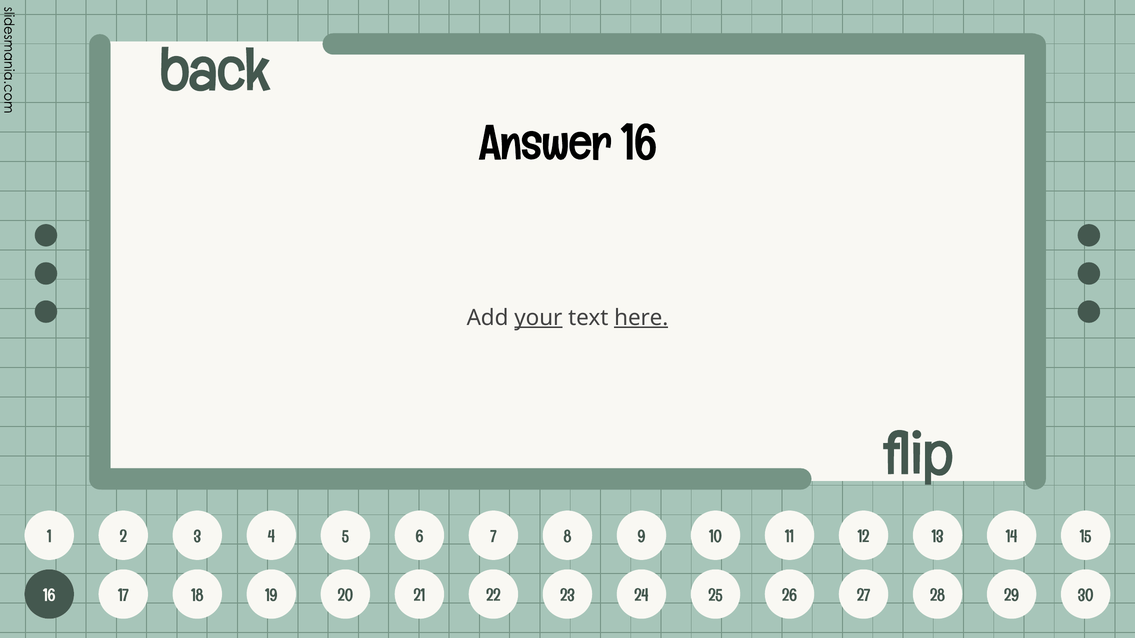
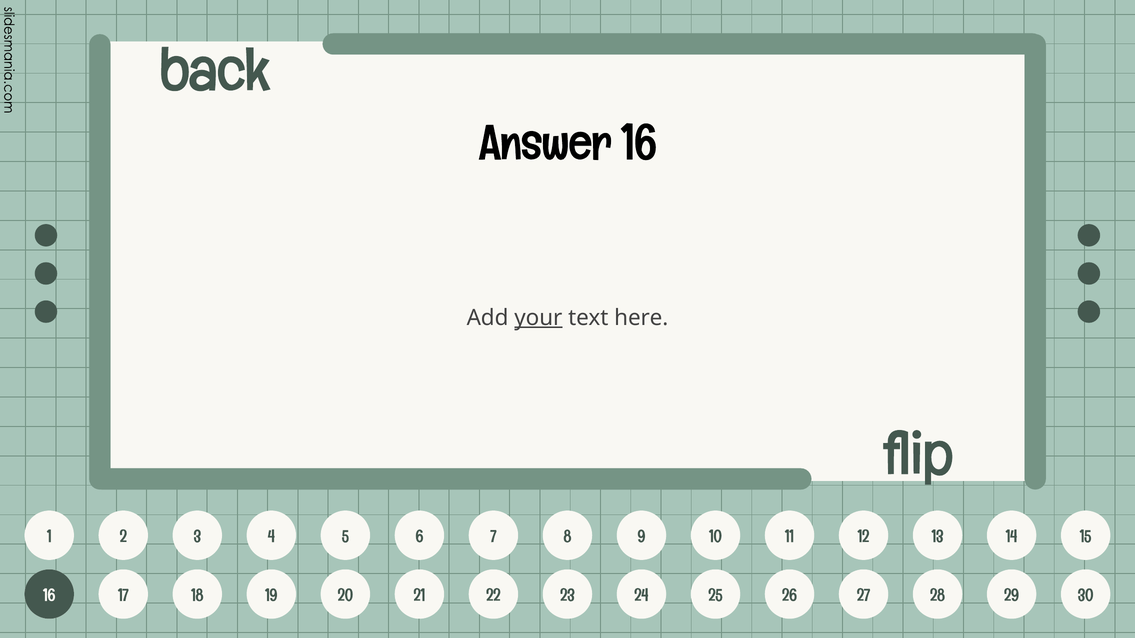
here underline: present -> none
